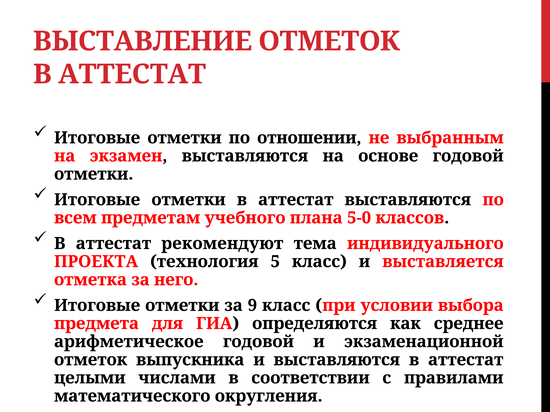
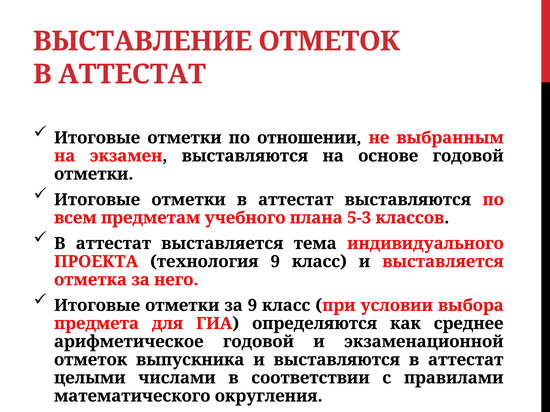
5-0: 5-0 -> 5-3
аттестат рекомендуют: рекомендуют -> выставляется
технология 5: 5 -> 9
